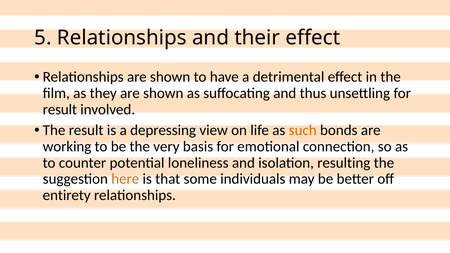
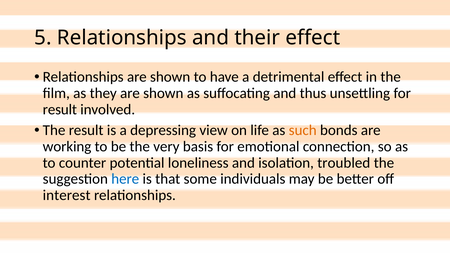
resulting: resulting -> troubled
here colour: orange -> blue
entirety: entirety -> interest
